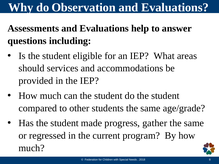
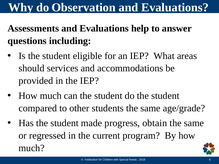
gather: gather -> obtain
